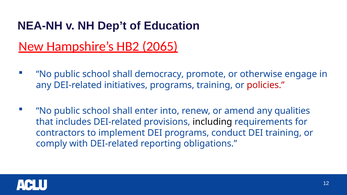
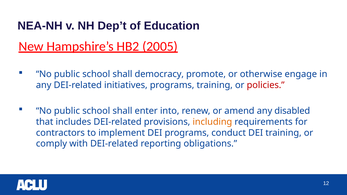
2065: 2065 -> 2005
qualities: qualities -> disabled
including colour: black -> orange
